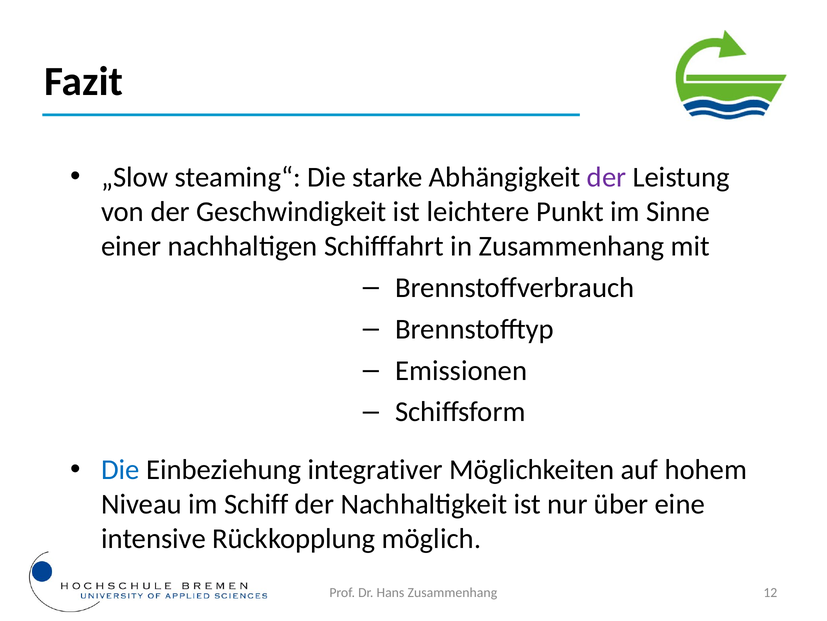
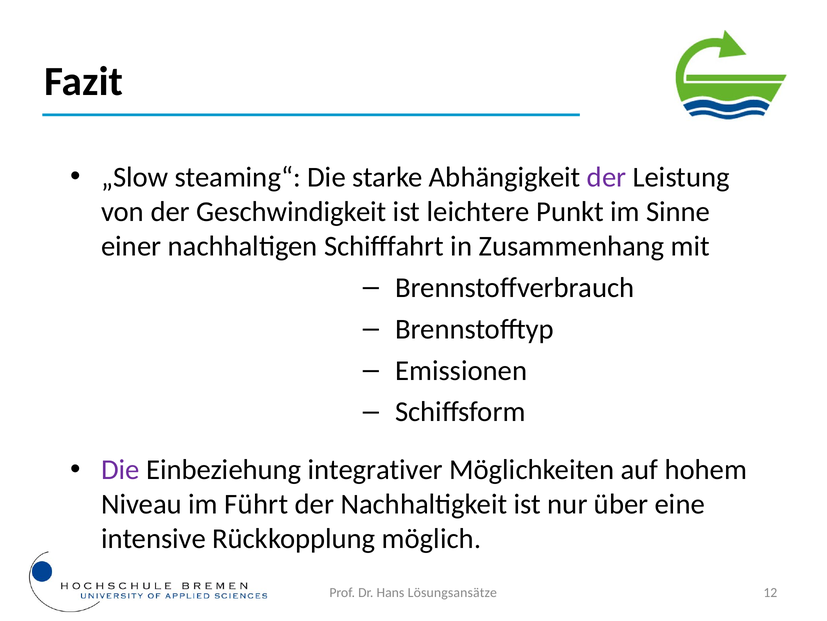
Die at (120, 469) colour: blue -> purple
Schiff: Schiff -> Führt
Hans Zusammenhang: Zusammenhang -> Lösungsansätze
